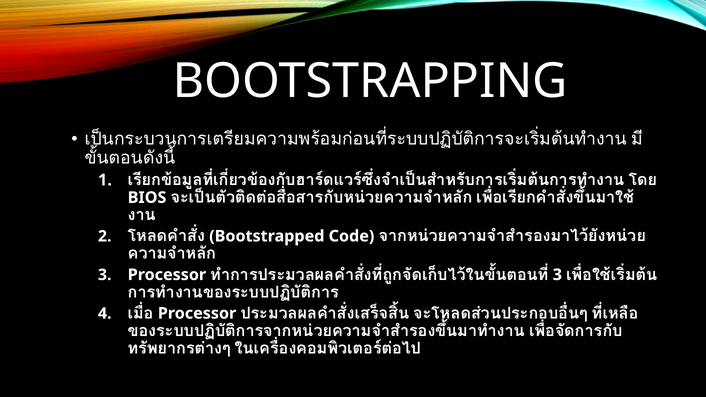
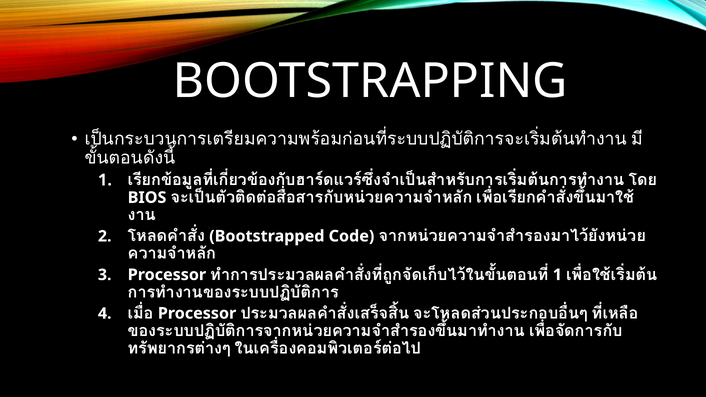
3 at (557, 275): 3 -> 1
